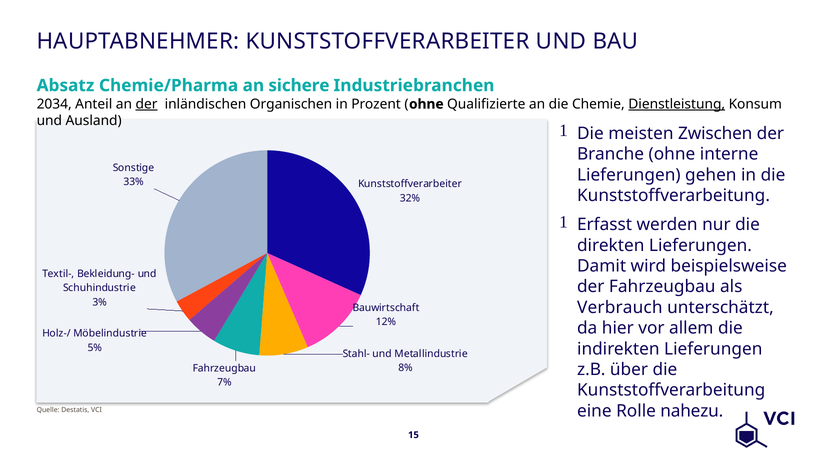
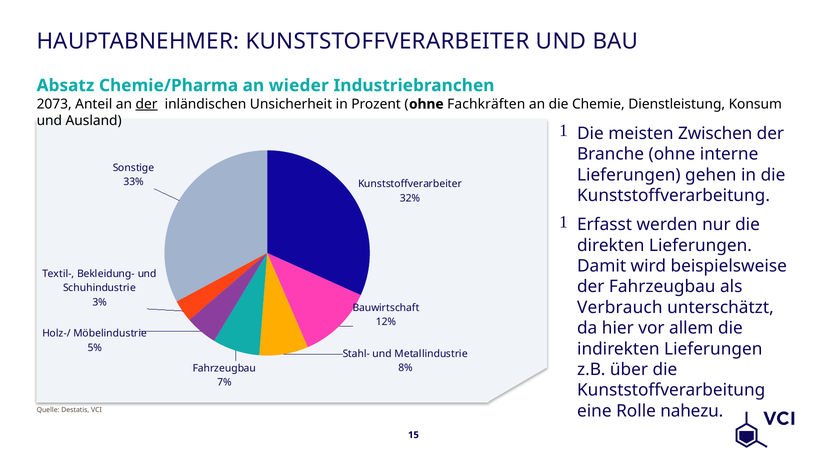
sichere: sichere -> wieder
2034: 2034 -> 2073
Organischen: Organischen -> Unsicherheit
Qualifizierte: Qualifizierte -> Fachkräften
Dienstleistung underline: present -> none
